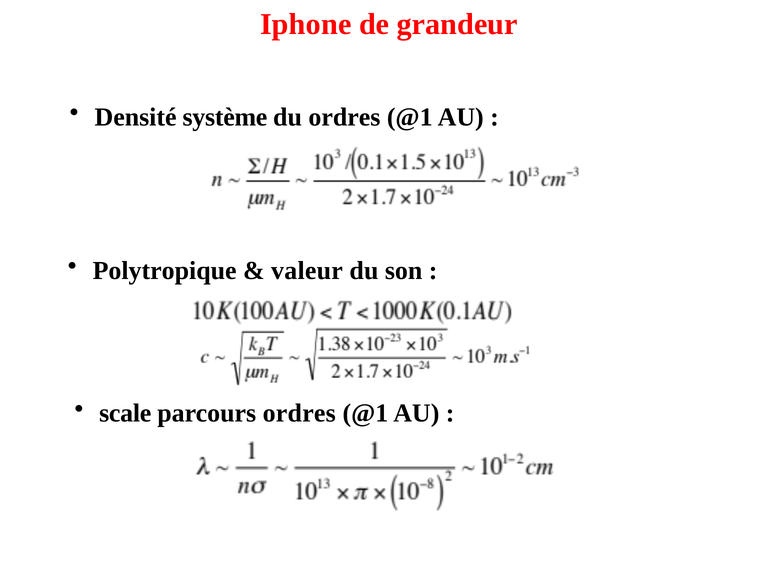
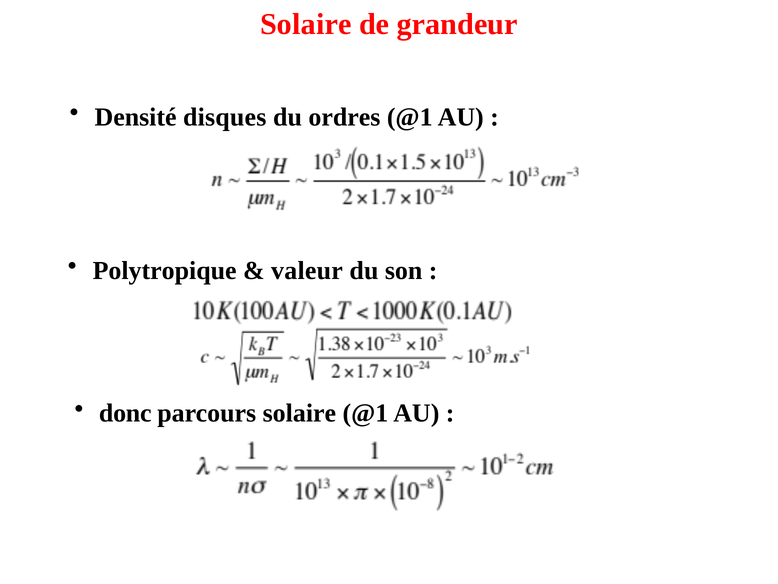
Iphone at (306, 24): Iphone -> Solaire
système: système -> disques
scale: scale -> donc
parcours ordres: ordres -> solaire
